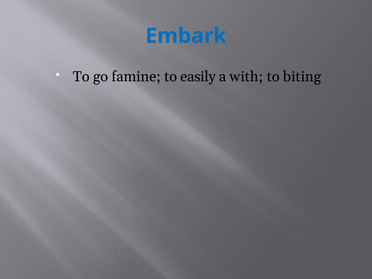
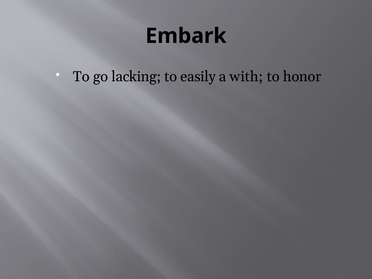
Embark colour: blue -> black
famine: famine -> lacking
biting: biting -> honor
